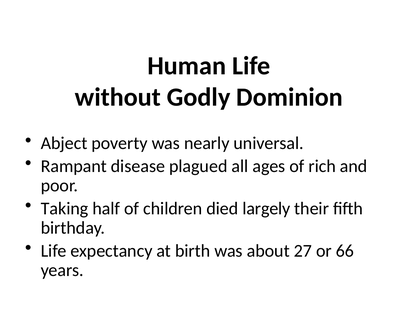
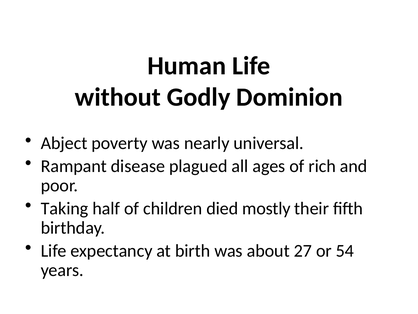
largely: largely -> mostly
66: 66 -> 54
